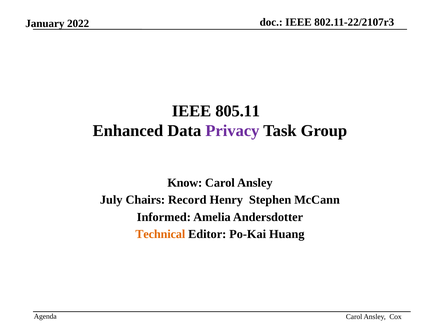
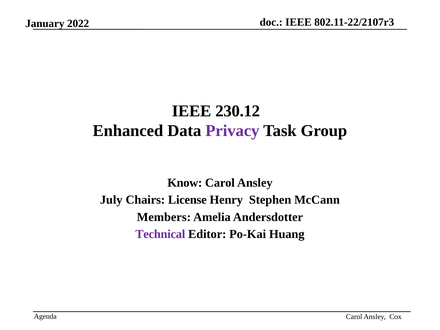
805.11: 805.11 -> 230.12
Record: Record -> License
Informed: Informed -> Members
Technical colour: orange -> purple
